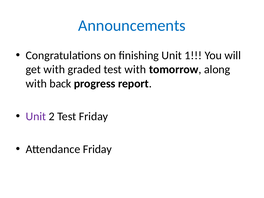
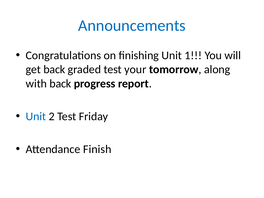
get with: with -> back
test with: with -> your
Unit at (36, 116) colour: purple -> blue
Attendance Friday: Friday -> Finish
